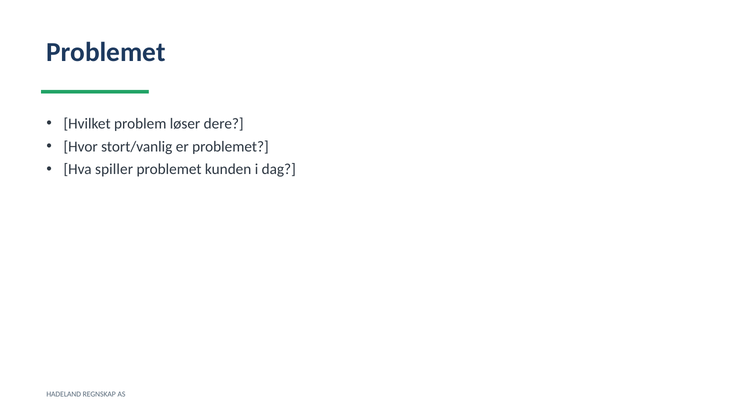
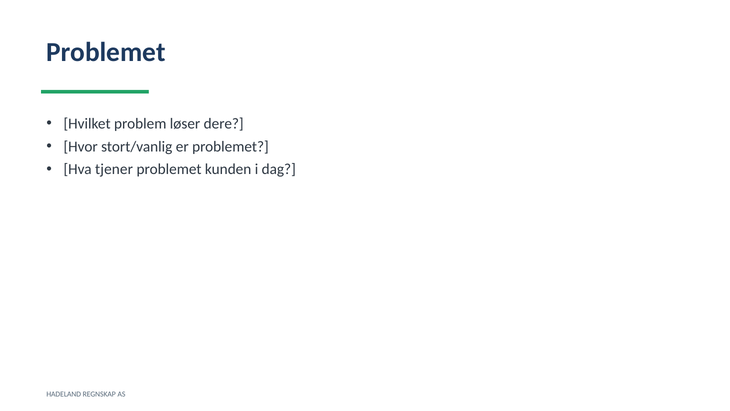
spiller: spiller -> tjener
